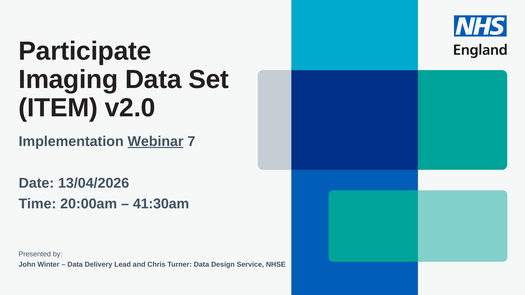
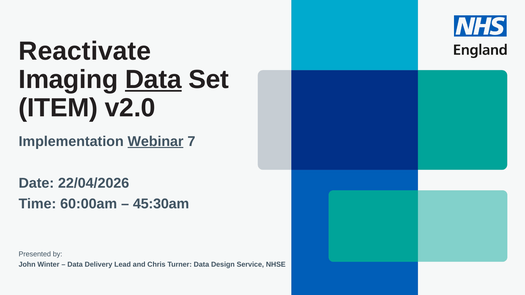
Participate: Participate -> Reactivate
Data at (153, 80) underline: none -> present
13/04/2026: 13/04/2026 -> 22/04/2026
20:00am: 20:00am -> 60:00am
41:30am: 41:30am -> 45:30am
